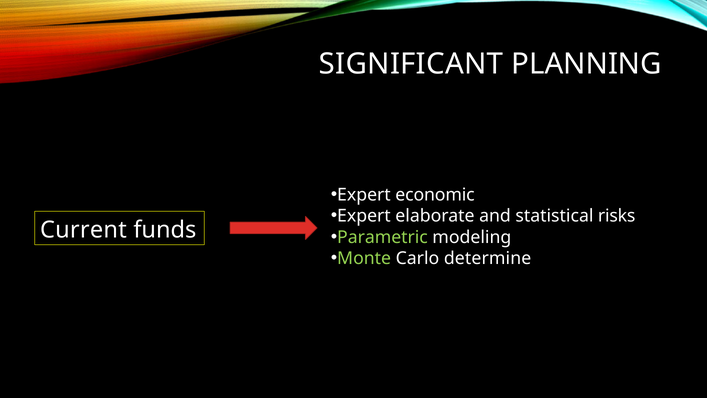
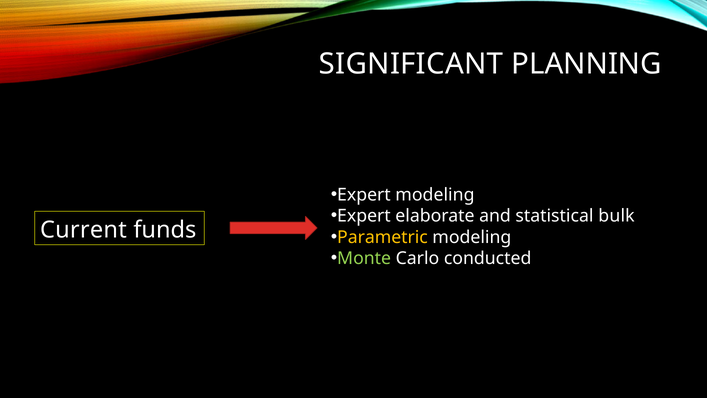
Expert economic: economic -> modeling
risks: risks -> bulk
Parametric colour: light green -> yellow
determine: determine -> conducted
